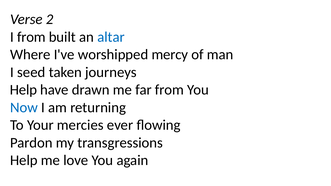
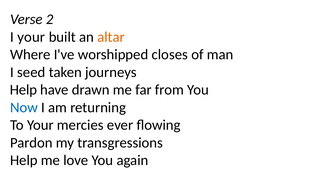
I from: from -> your
altar colour: blue -> orange
mercy: mercy -> closes
